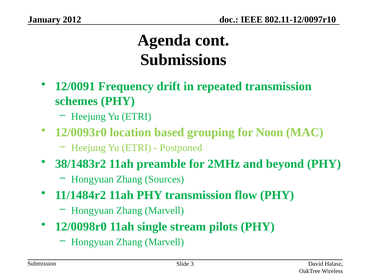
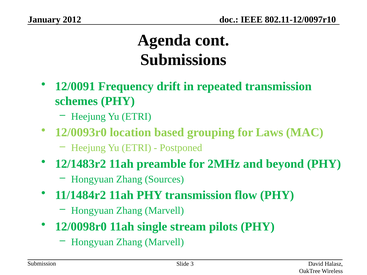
Noon: Noon -> Laws
38/1483r2: 38/1483r2 -> 12/1483r2
